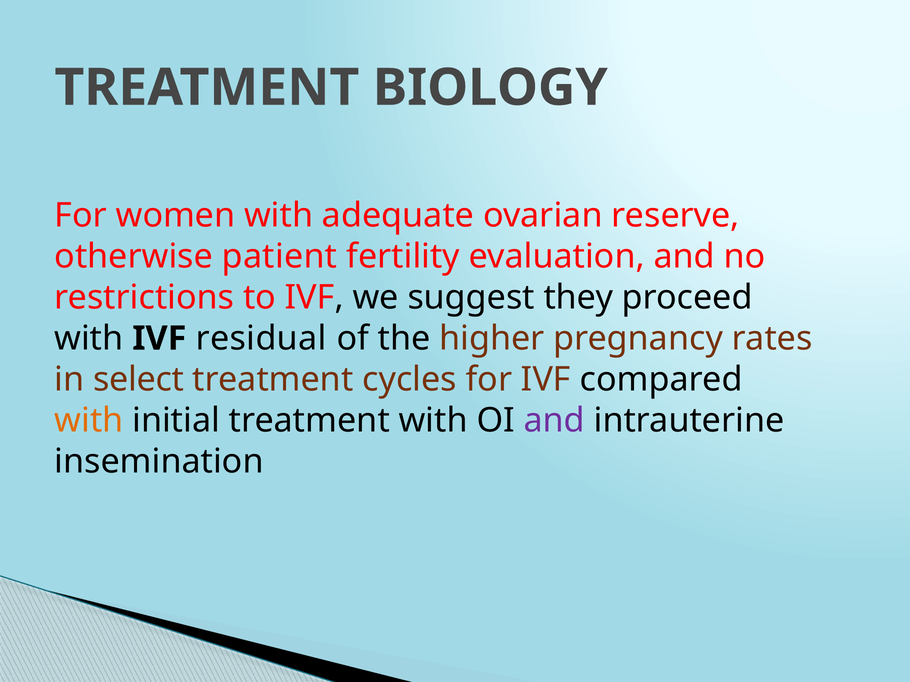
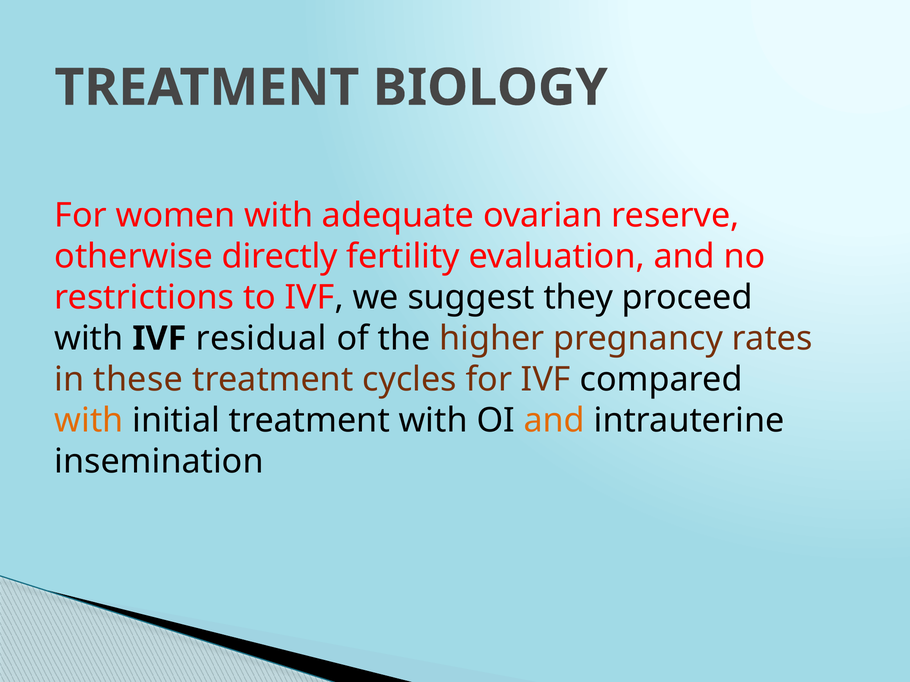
patient: patient -> directly
select: select -> these
and at (554, 421) colour: purple -> orange
